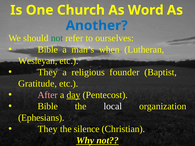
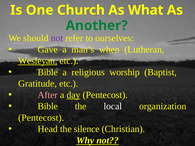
Word: Word -> What
Another colour: blue -> green
not at (57, 38) colour: green -> purple
Bible at (48, 50): Bible -> Gave
Wesleyan underline: none -> present
They at (48, 72): They -> Bible
founder: founder -> worship
Ephesians at (41, 118): Ephesians -> Pentecost
They at (48, 129): They -> Head
